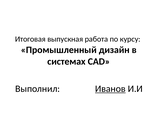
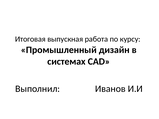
Иванов underline: present -> none
